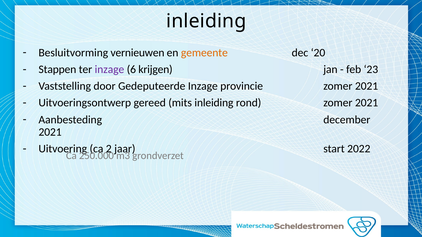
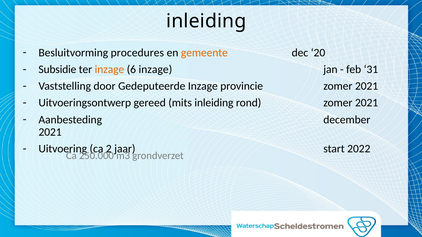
vernieuwen: vernieuwen -> procedures
Stappen: Stappen -> Subsidie
inzage at (109, 70) colour: purple -> orange
6 krijgen: krijgen -> inzage
23: 23 -> 31
